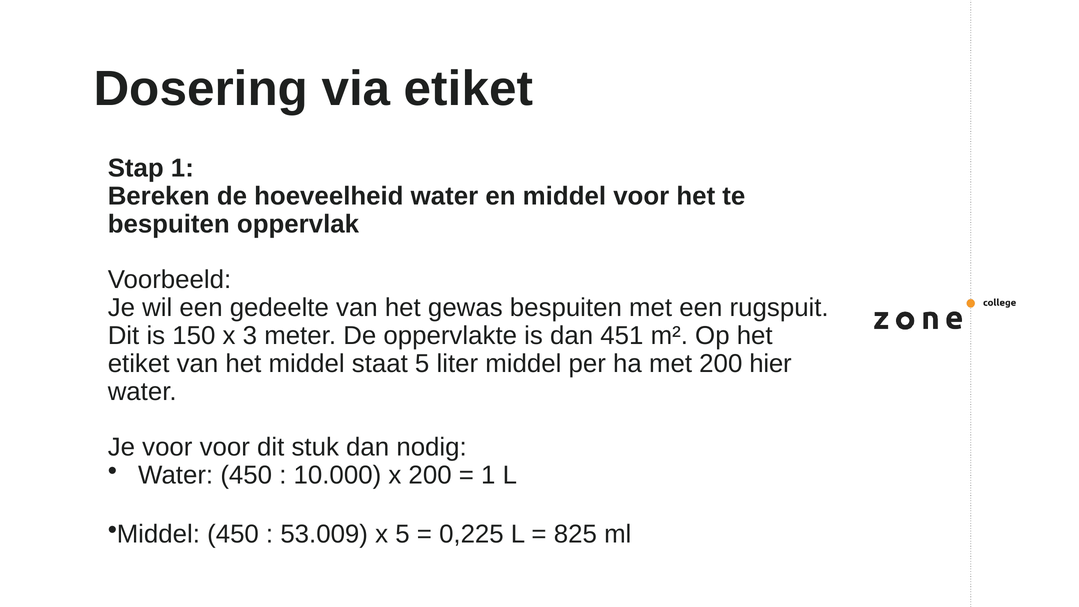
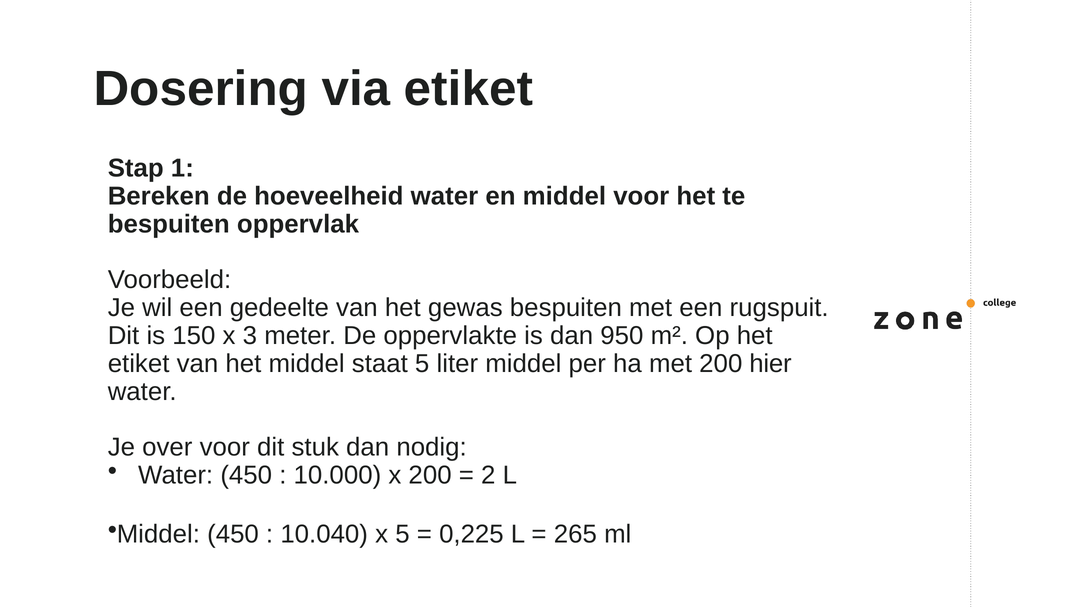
451: 451 -> 950
Je voor: voor -> over
1 at (488, 475): 1 -> 2
53.009: 53.009 -> 10.040
825: 825 -> 265
